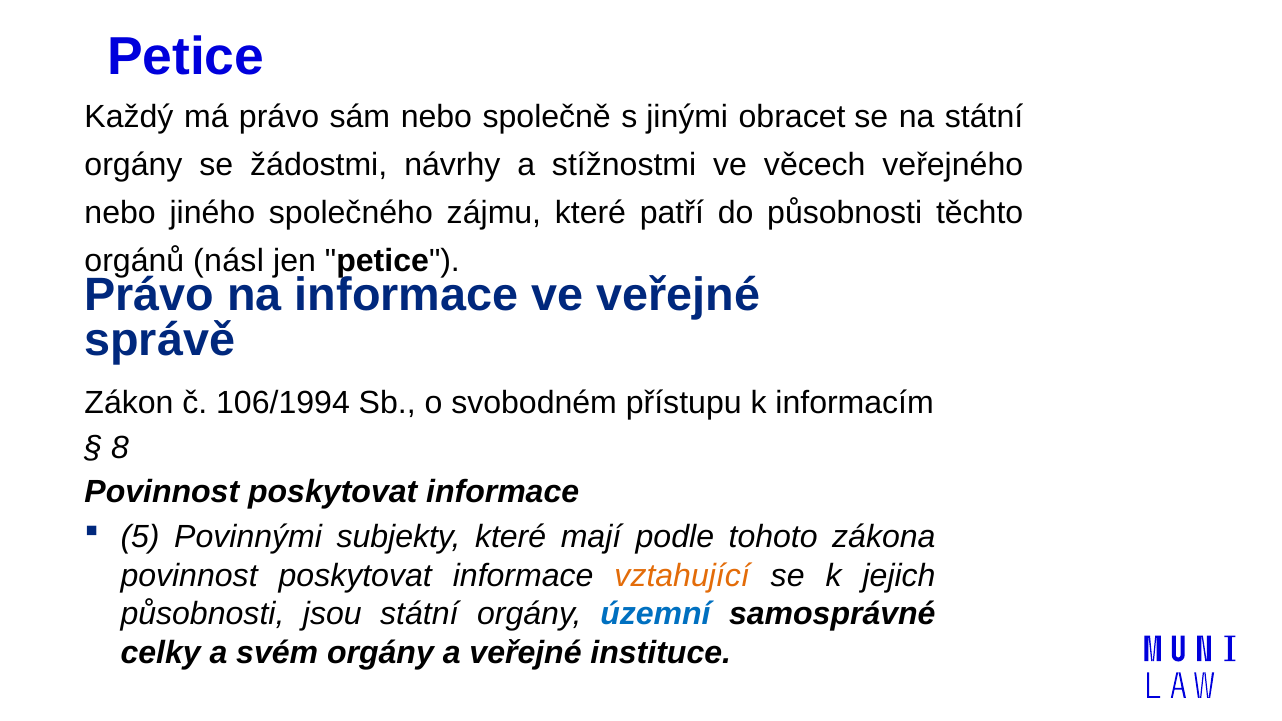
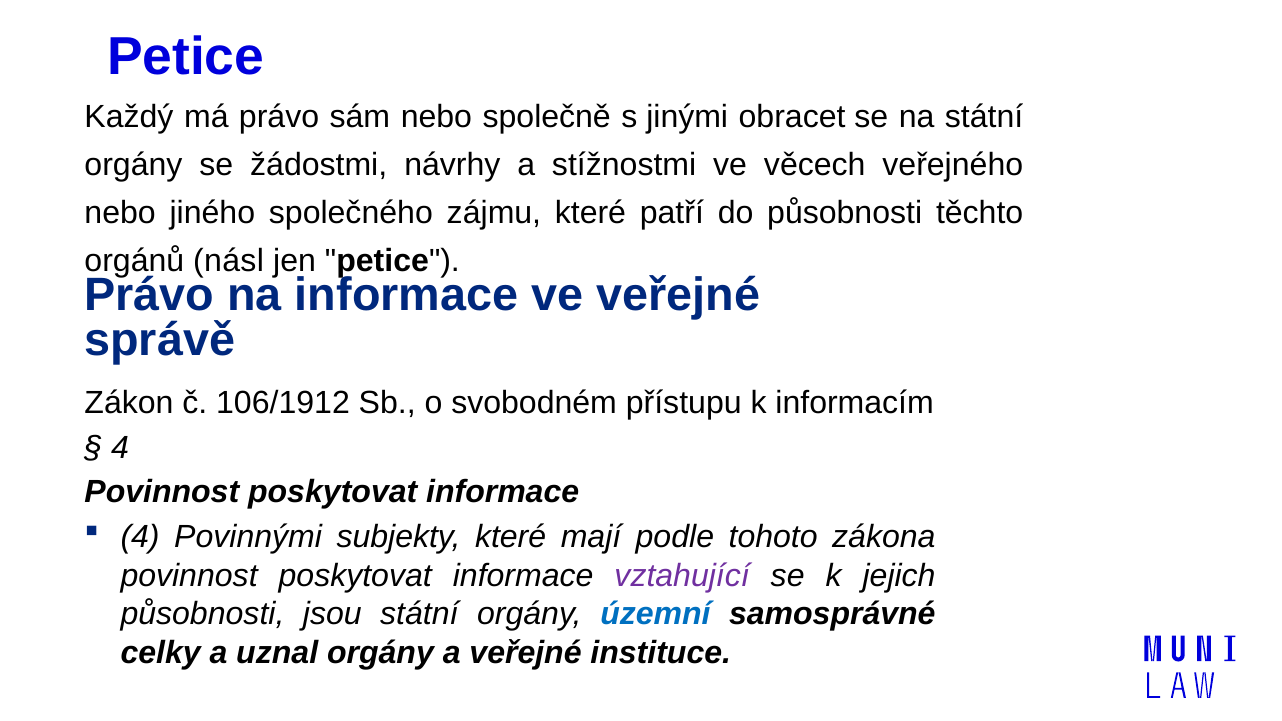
106/1994: 106/1994 -> 106/1912
8 at (120, 448): 8 -> 4
5 at (140, 537): 5 -> 4
vztahující colour: orange -> purple
svém: svém -> uznal
